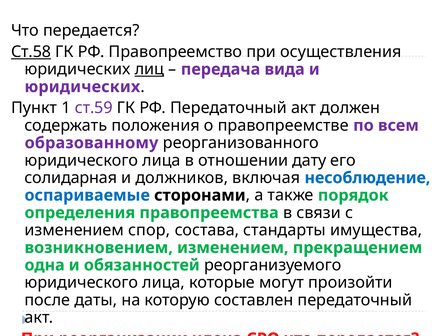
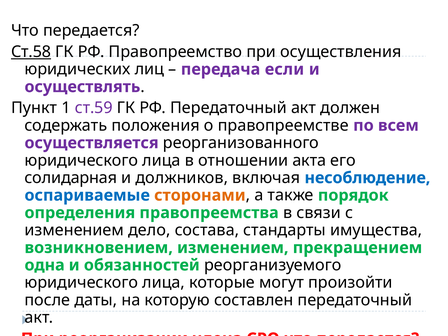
лиц underline: present -> none
вида: вида -> если
юридических at (82, 87): юридических -> осуществлять
образованному: образованному -> осуществляется
дату: дату -> акта
сторонами colour: black -> orange
спор: спор -> дело
